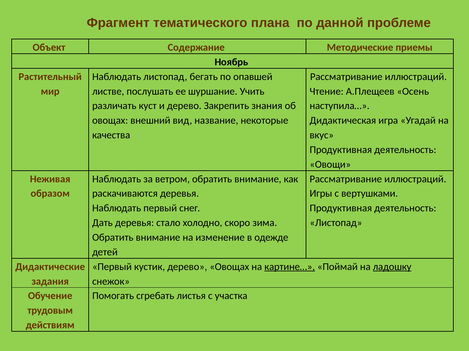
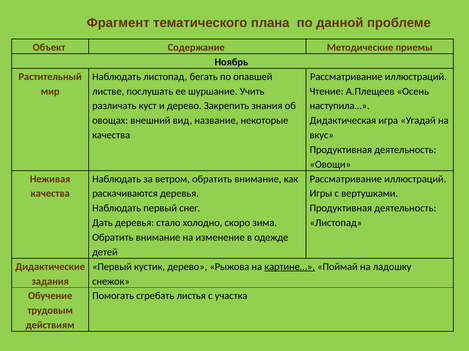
образом at (50, 194): образом -> качества
дерево Овощах: Овощах -> Рыжова
ладошку underline: present -> none
